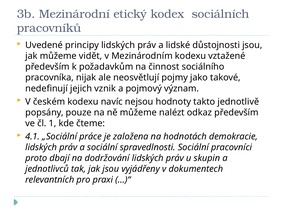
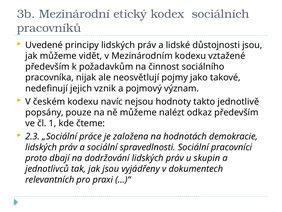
4.1: 4.1 -> 2.3
